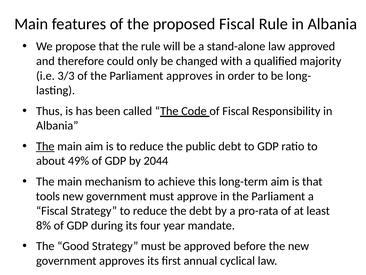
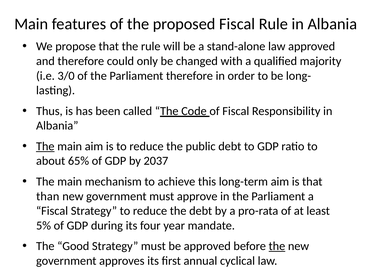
3/3: 3/3 -> 3/0
Parliament approves: approves -> therefore
49%: 49% -> 65%
2044: 2044 -> 2037
tools: tools -> than
8%: 8% -> 5%
the at (277, 246) underline: none -> present
